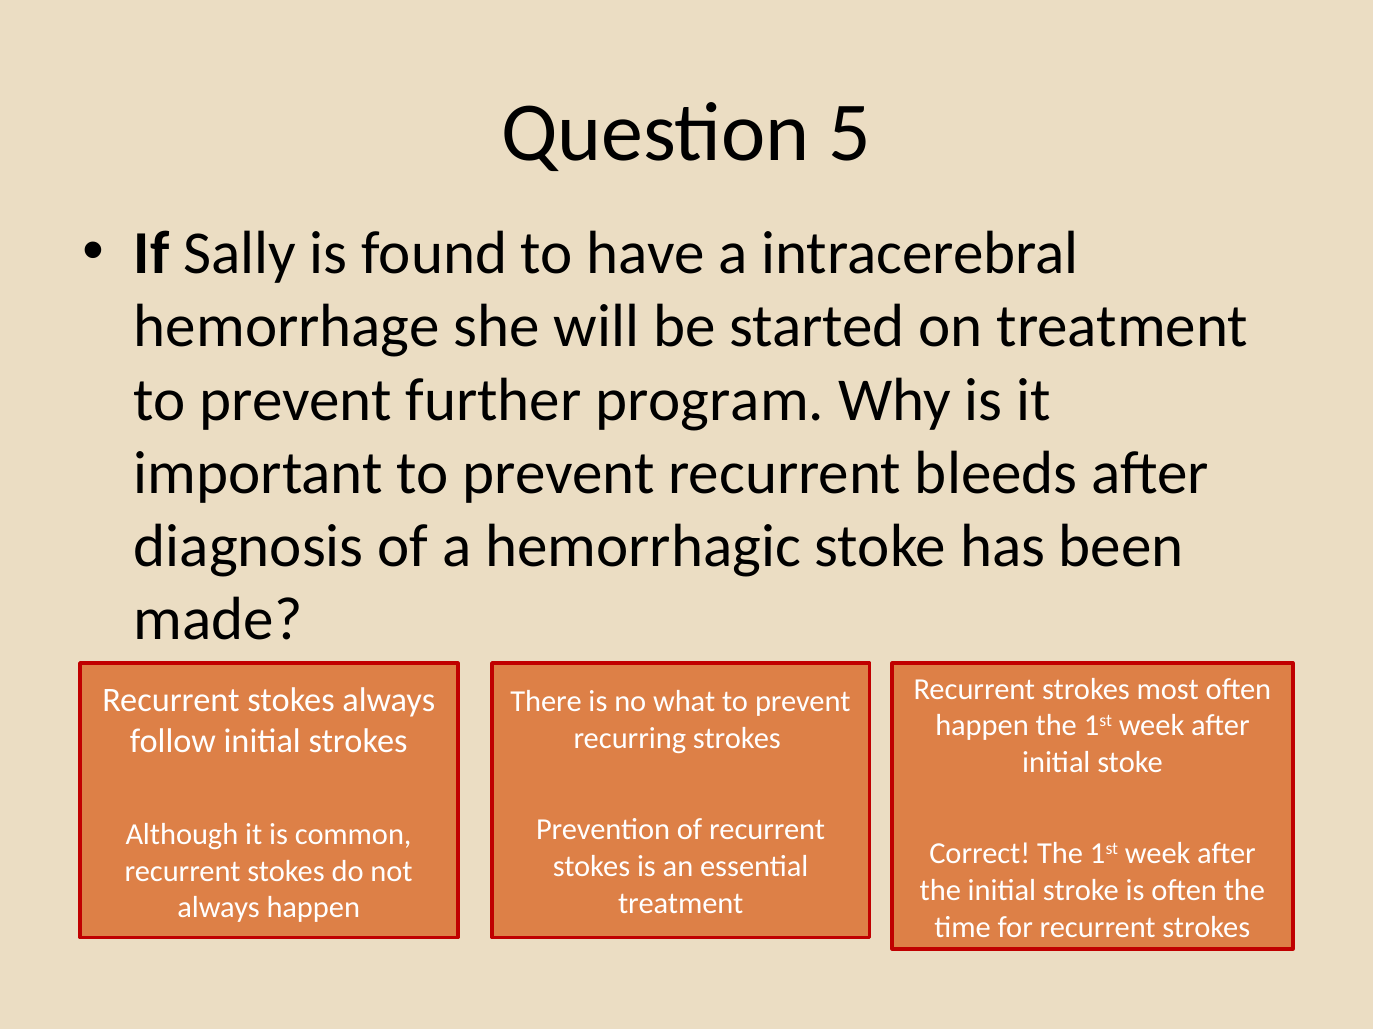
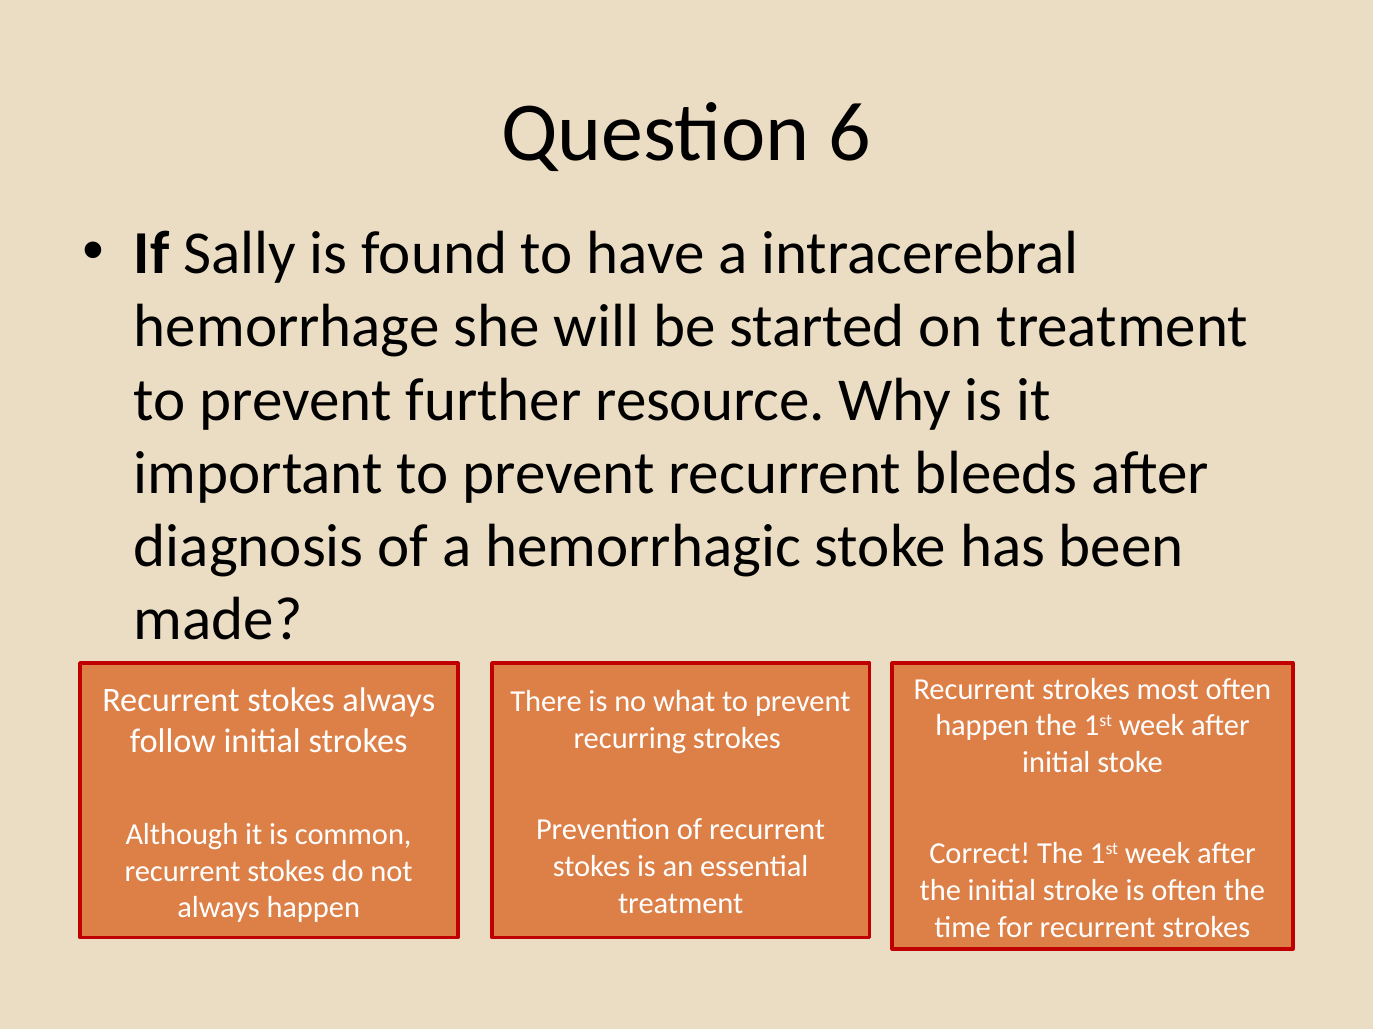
5: 5 -> 6
program: program -> resource
